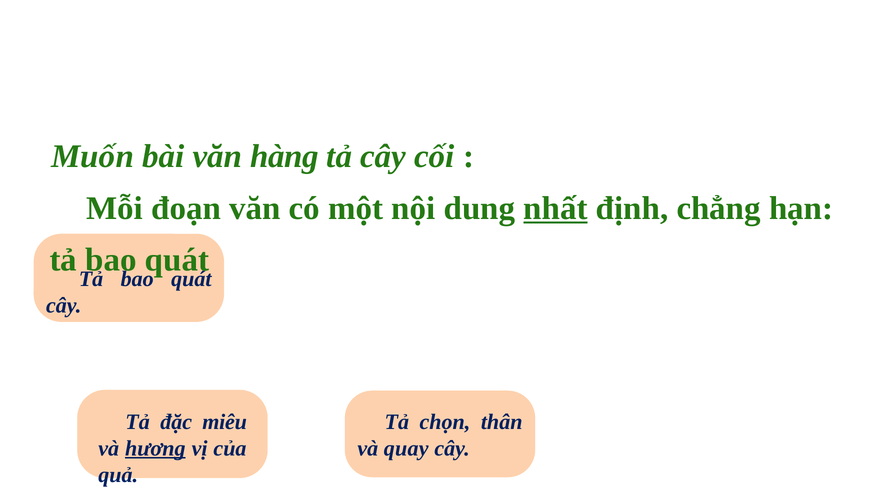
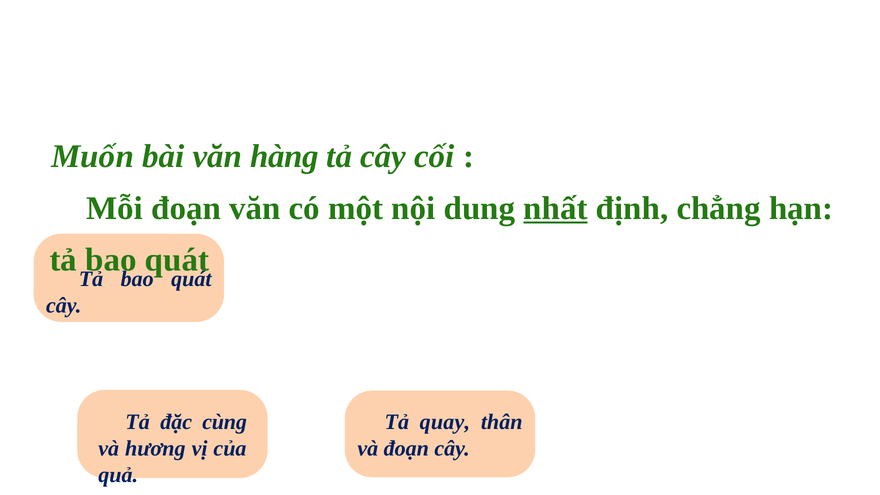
miêu: miêu -> cùng
chọn: chọn -> quay
hương underline: present -> none
và quay: quay -> đoạn
